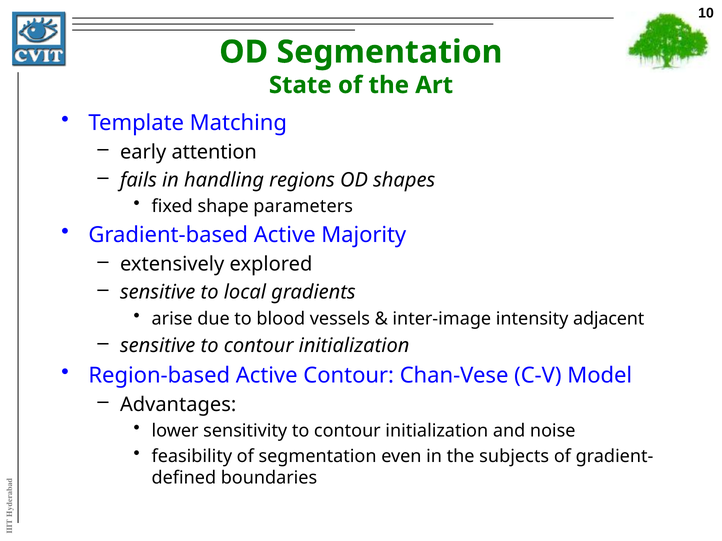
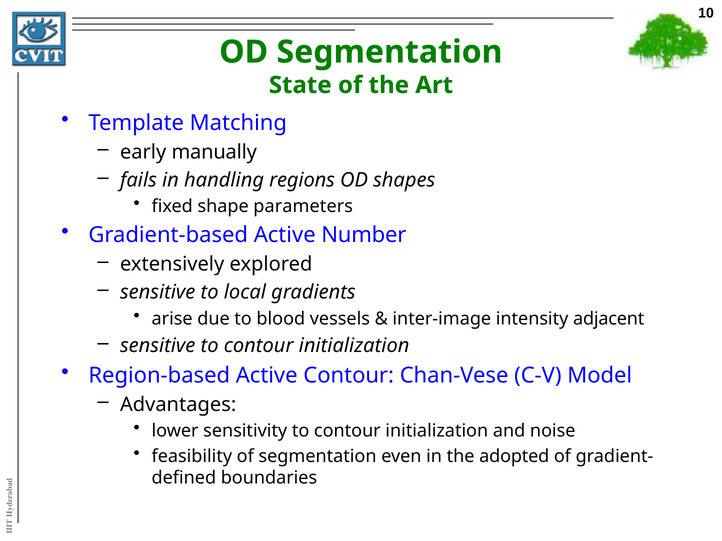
attention: attention -> manually
Majority: Majority -> Number
subjects: subjects -> adopted
